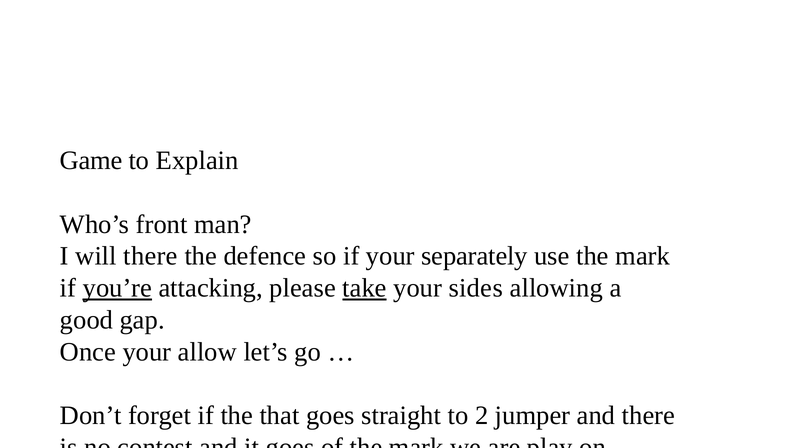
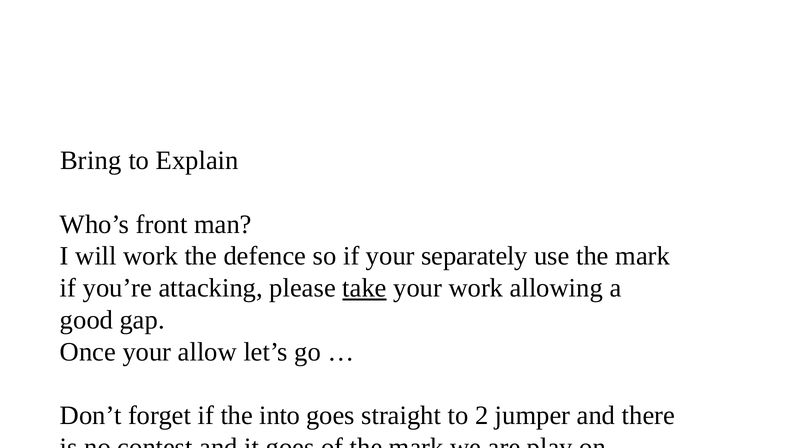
Game: Game -> Bring
will there: there -> work
you’re underline: present -> none
your sides: sides -> work
that: that -> into
